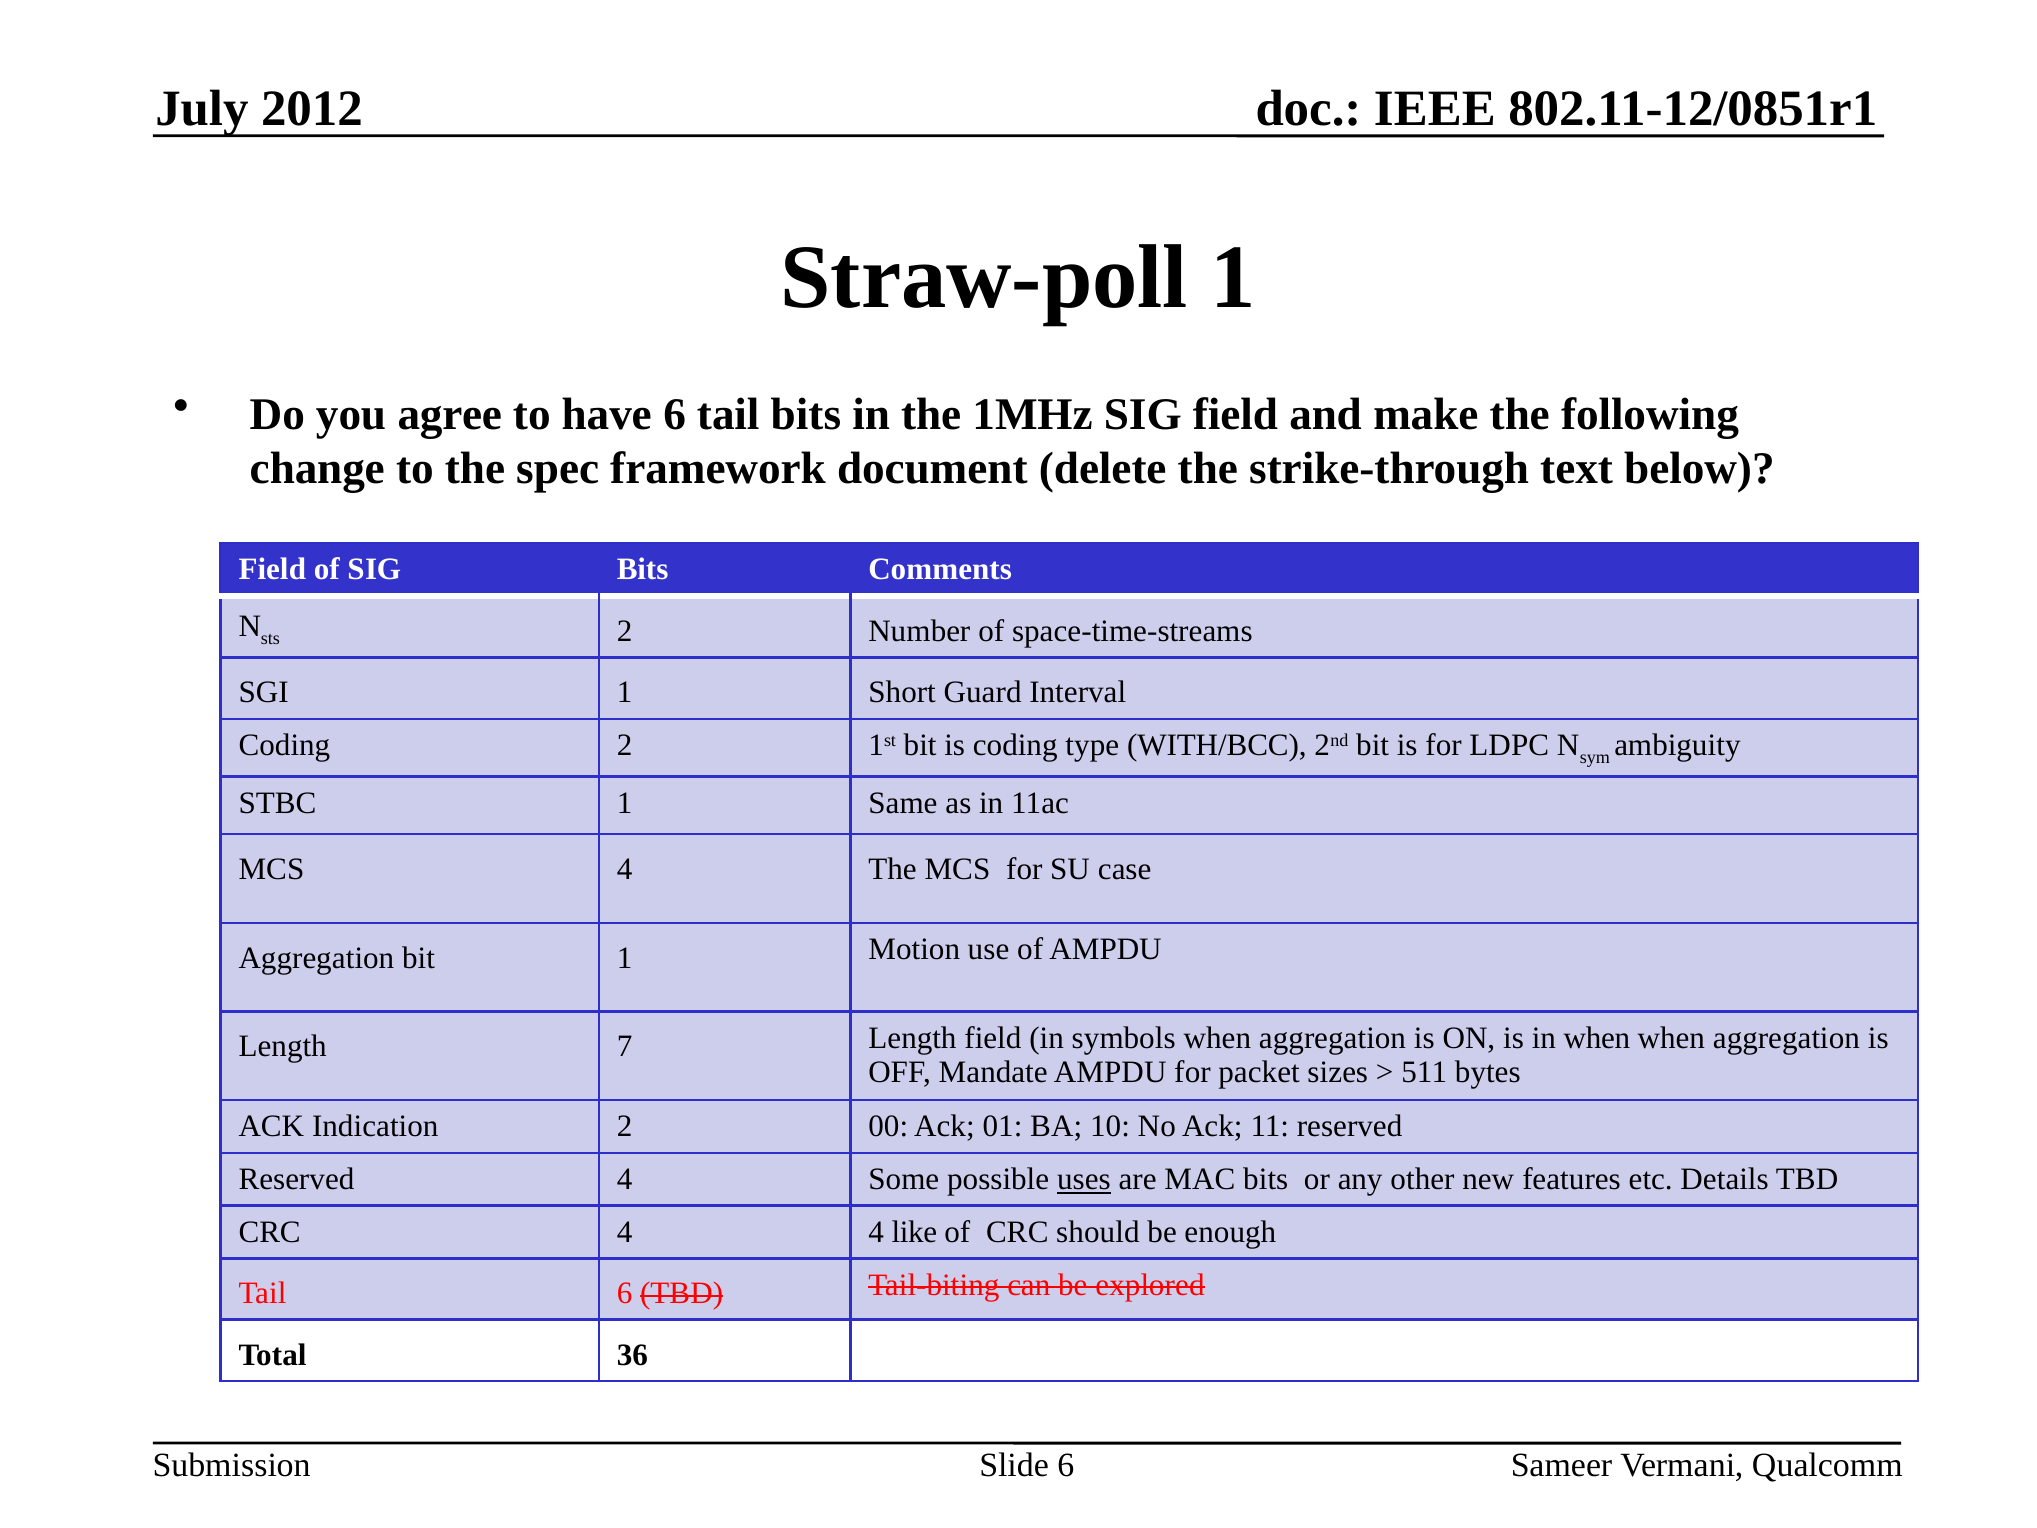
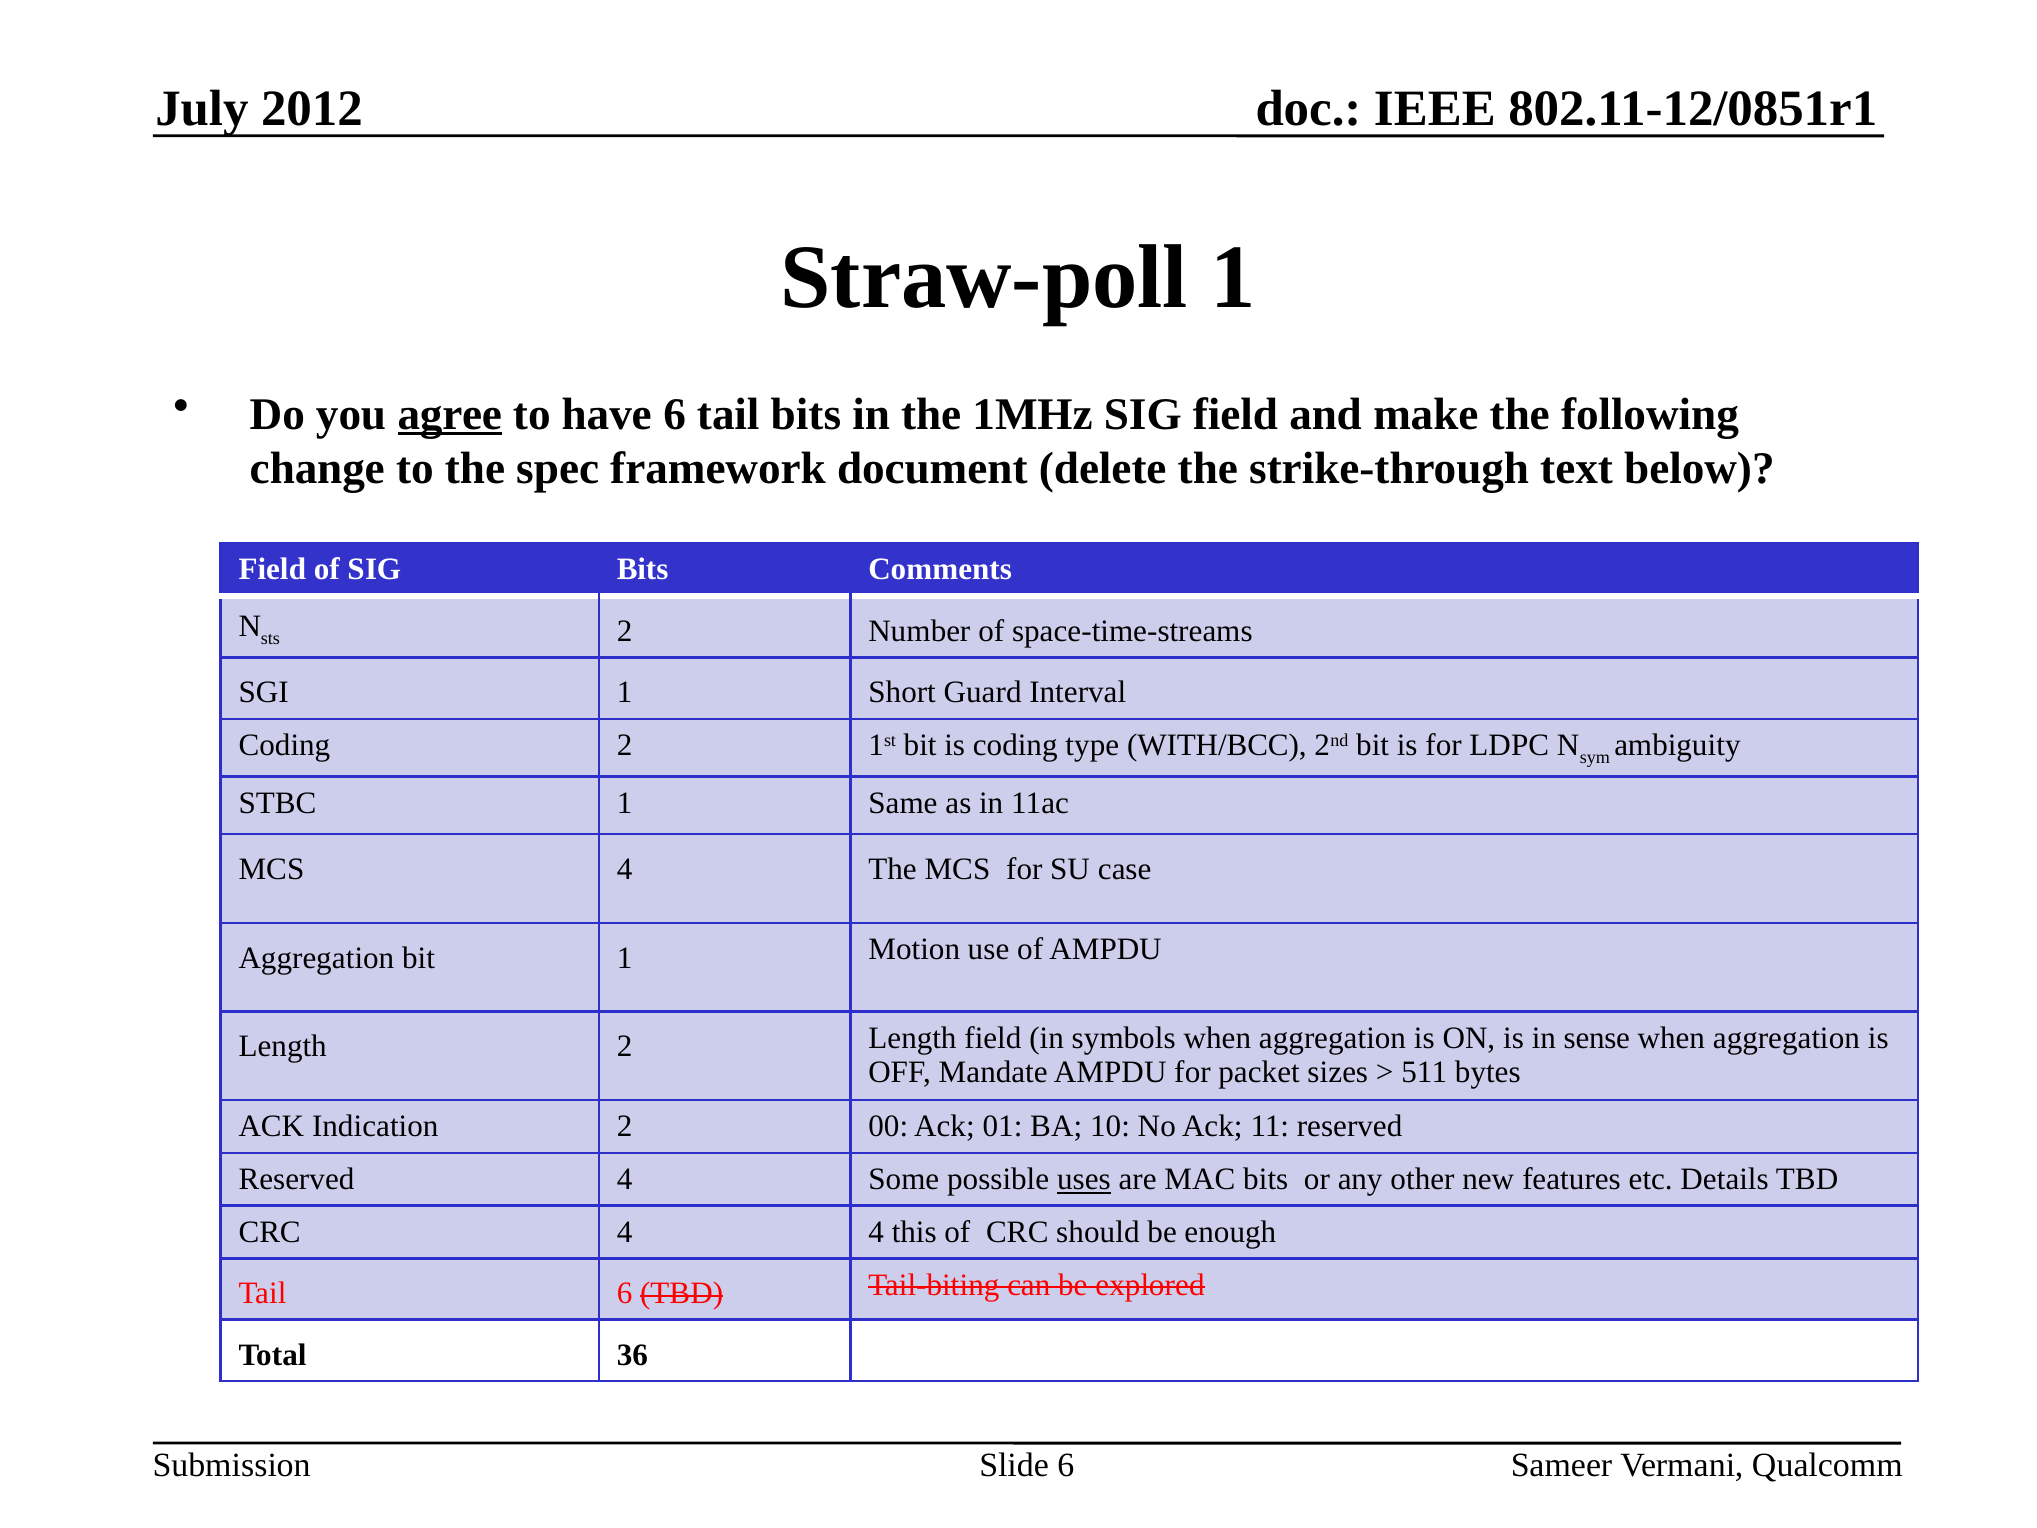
agree underline: none -> present
Length 7: 7 -> 2
in when: when -> sense
like: like -> this
